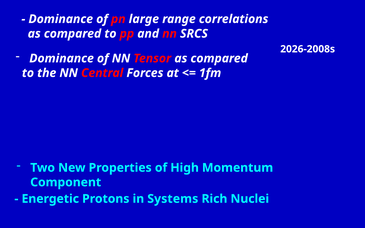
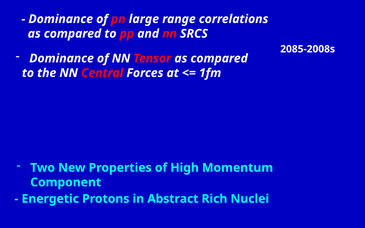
2026-2008s: 2026-2008s -> 2085-2008s
Systems: Systems -> Abstract
